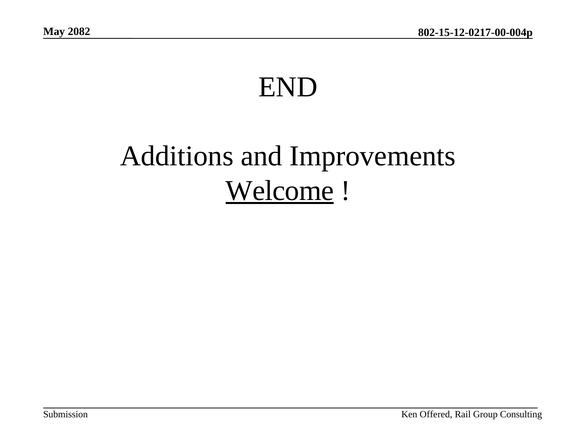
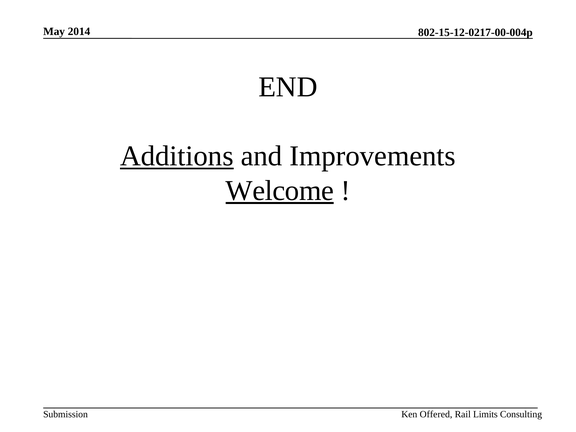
2082: 2082 -> 2014
Additions underline: none -> present
Group: Group -> Limits
